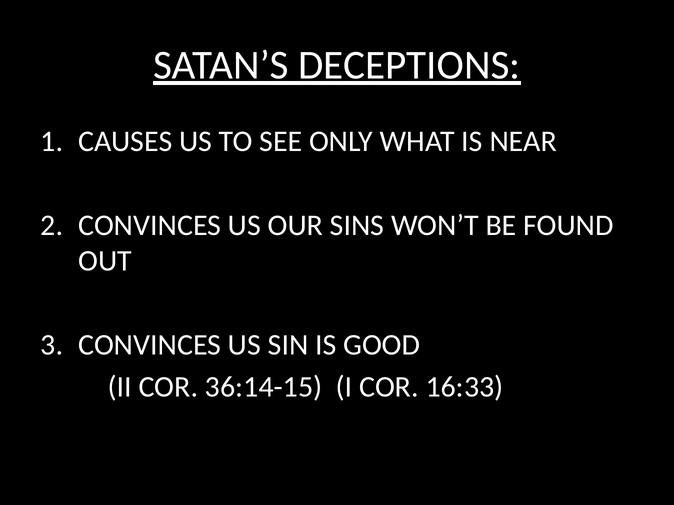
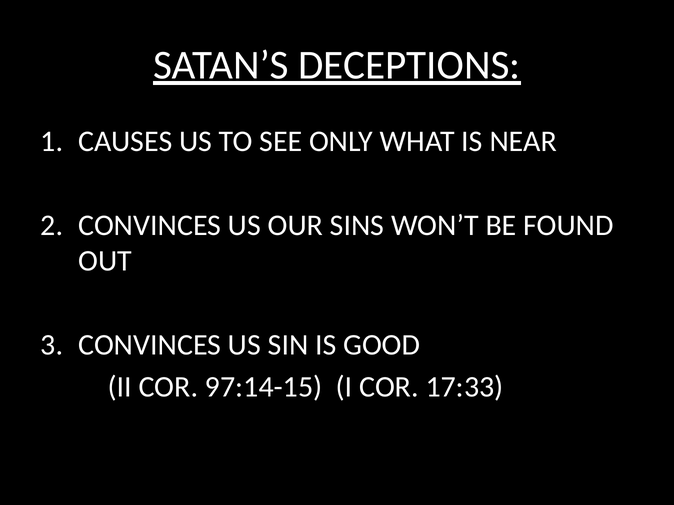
36:14-15: 36:14-15 -> 97:14-15
16:33: 16:33 -> 17:33
